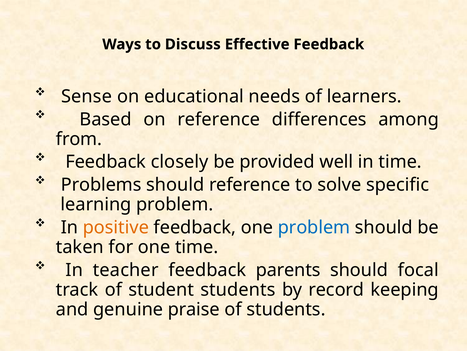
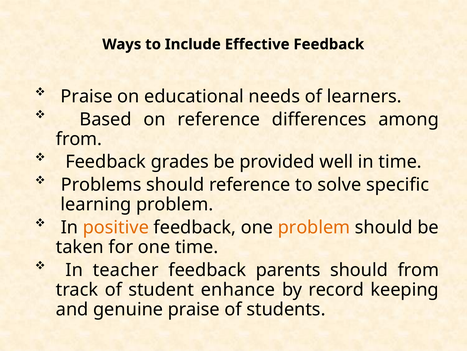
Discuss: Discuss -> Include
Sense at (87, 96): Sense -> Praise
closely: closely -> grades
problem at (314, 227) colour: blue -> orange
should focal: focal -> from
student students: students -> enhance
